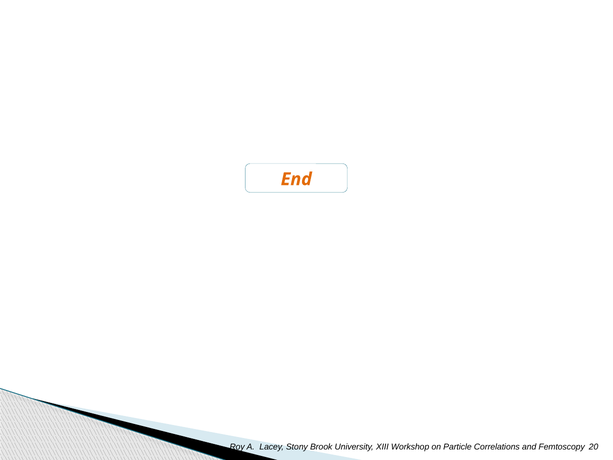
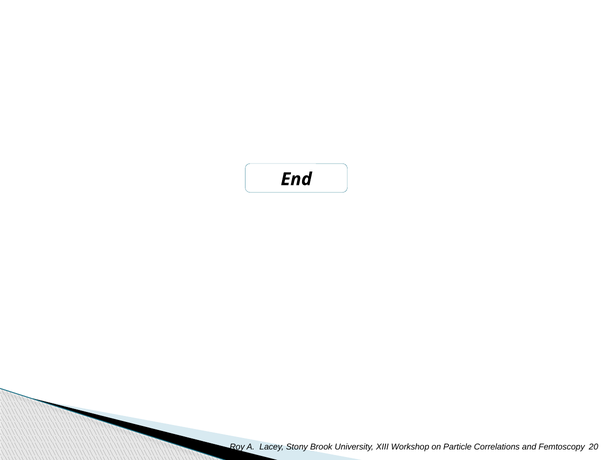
End colour: orange -> black
